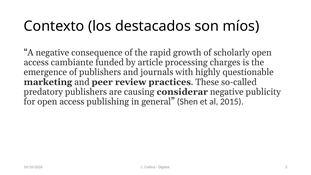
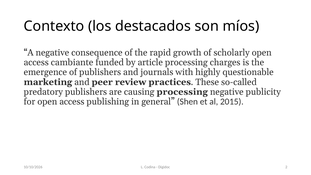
causing considerar: considerar -> processing
